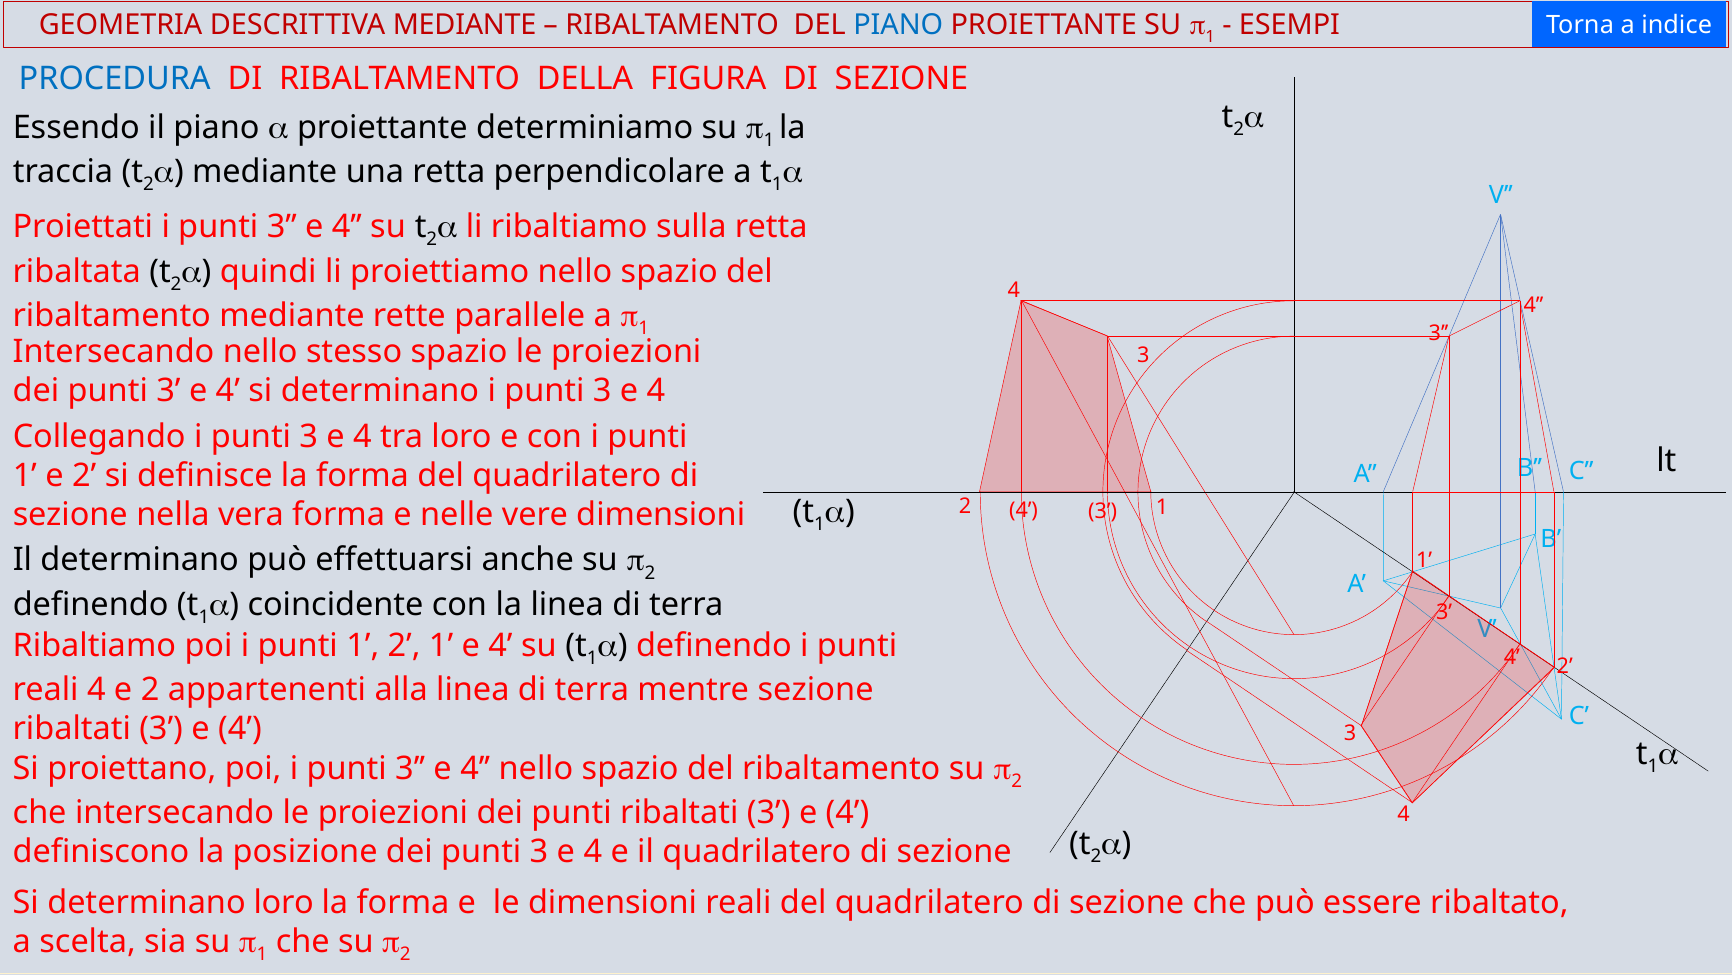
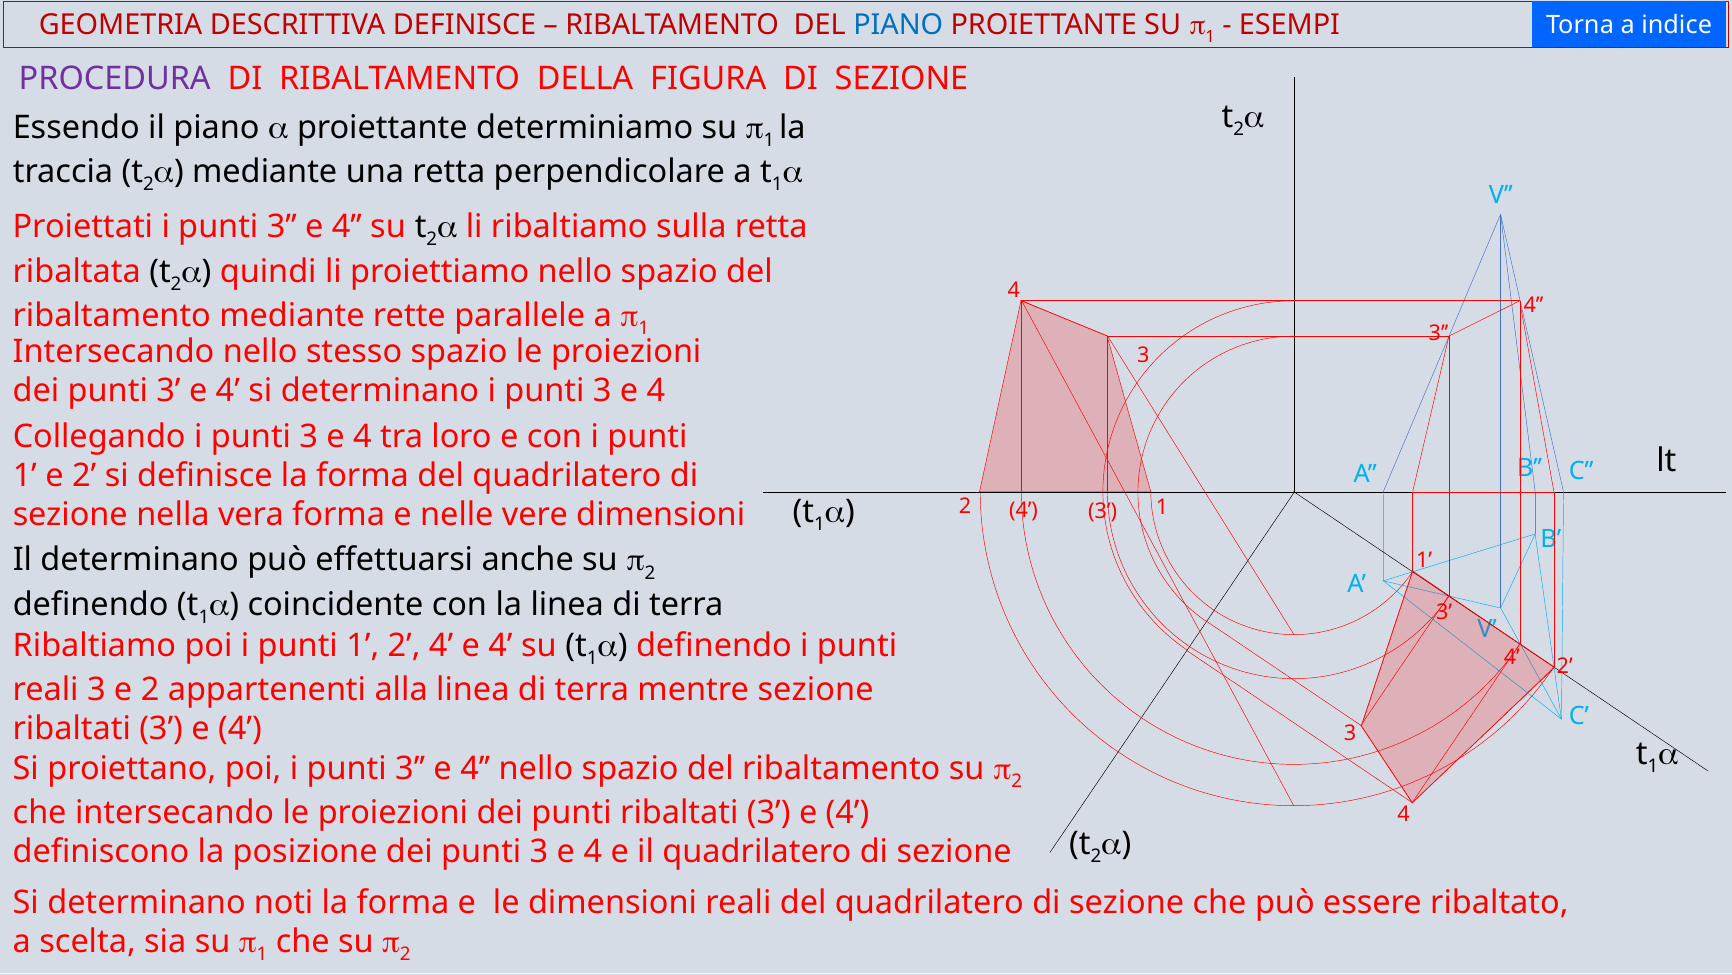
DESCRITTIVA MEDIANTE: MEDIANTE -> DEFINISCE
PROCEDURA colour: blue -> purple
1 2 1: 1 -> 4
reali 4: 4 -> 3
determinano loro: loro -> noti
